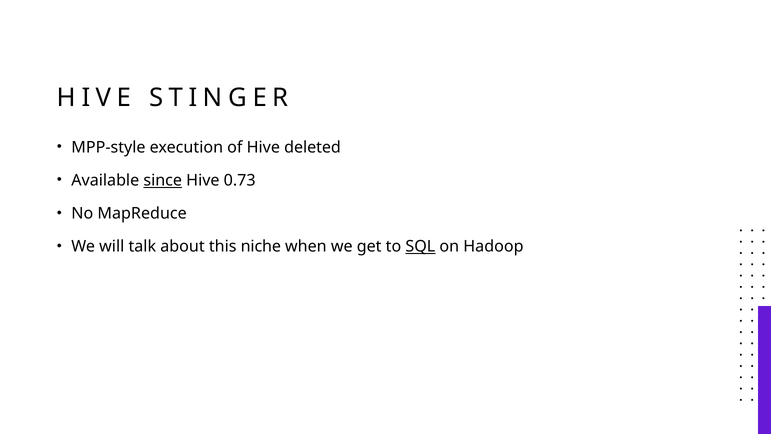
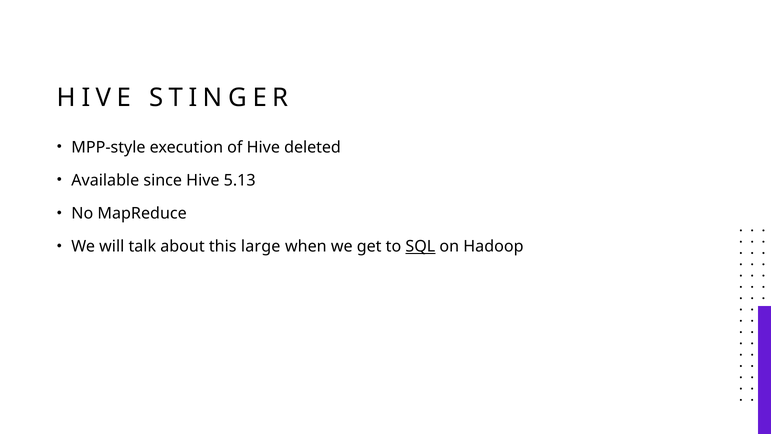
since underline: present -> none
0.73: 0.73 -> 5.13
niche: niche -> large
